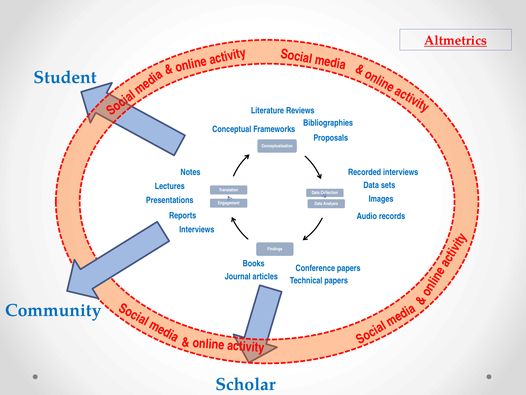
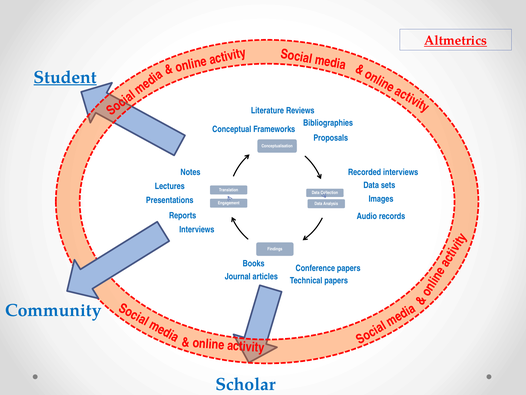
Student underline: none -> present
